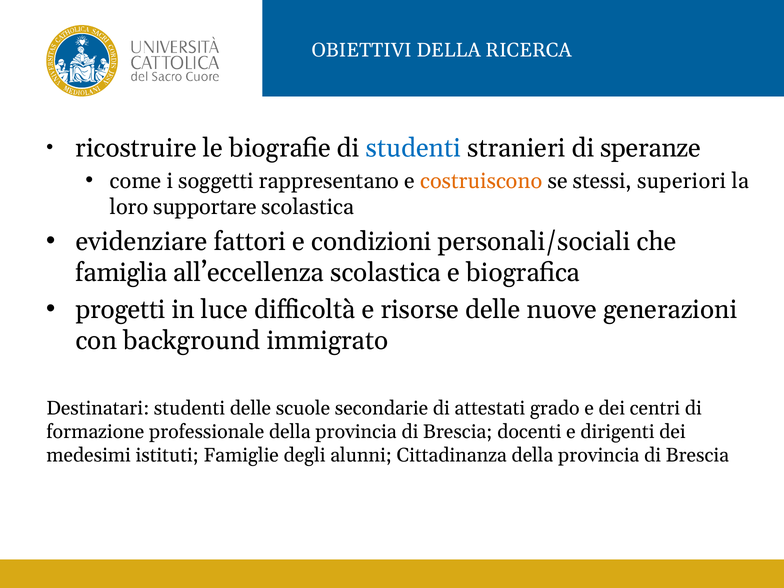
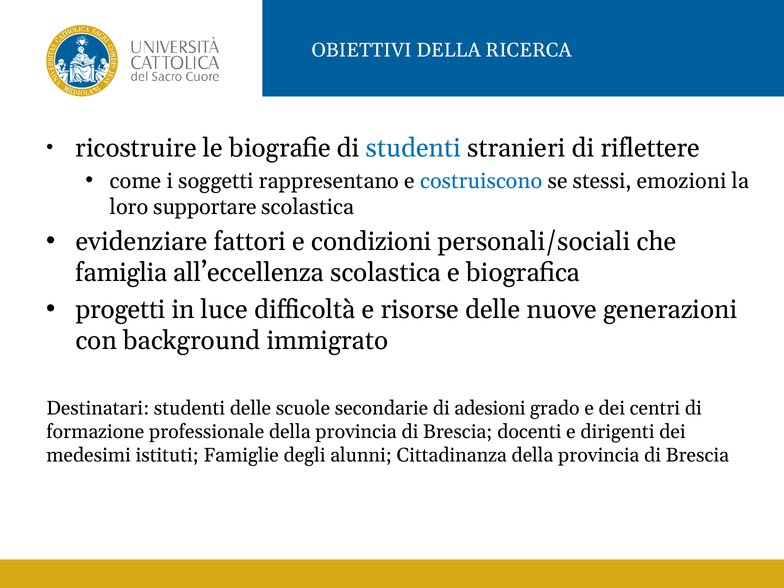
speranze: speranze -> riflettere
costruiscono colour: orange -> blue
superiori: superiori -> emozioni
attestati: attestati -> adesioni
